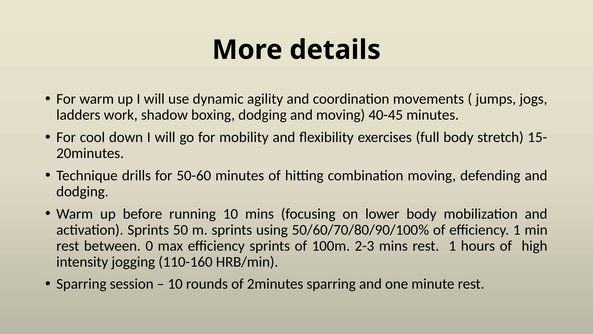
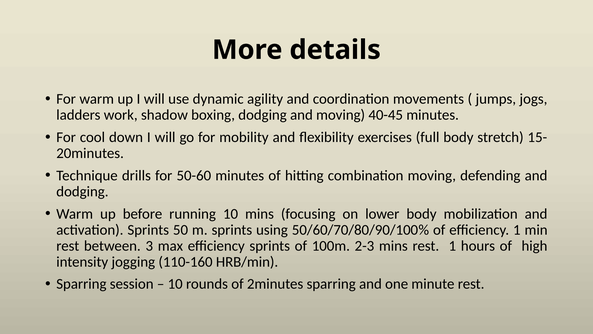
0: 0 -> 3
